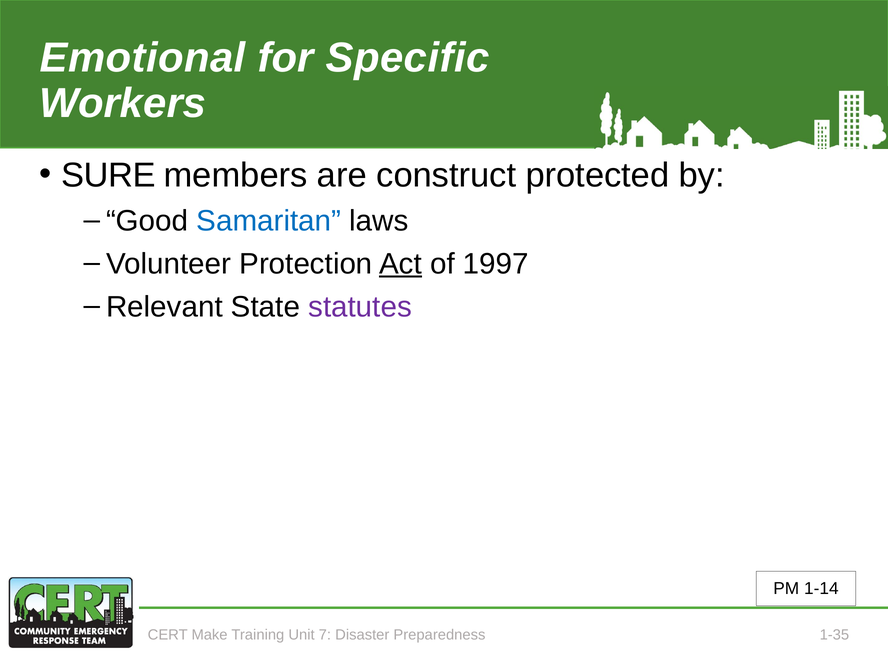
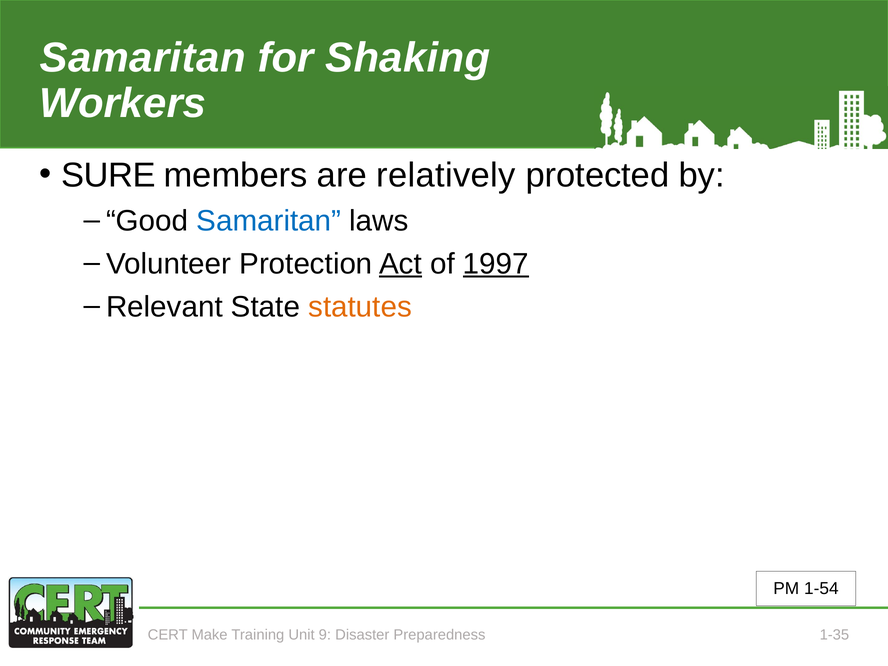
Emotional at (143, 58): Emotional -> Samaritan
Specific: Specific -> Shaking
construct: construct -> relatively
1997 underline: none -> present
statutes colour: purple -> orange
1-14: 1-14 -> 1-54
7: 7 -> 9
